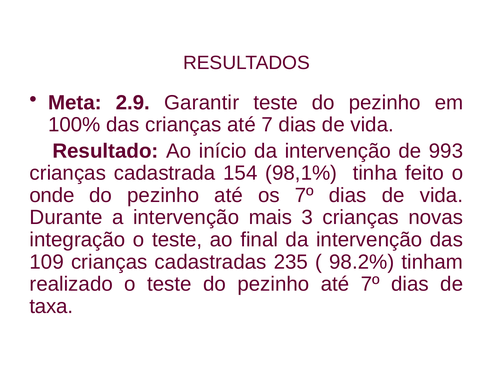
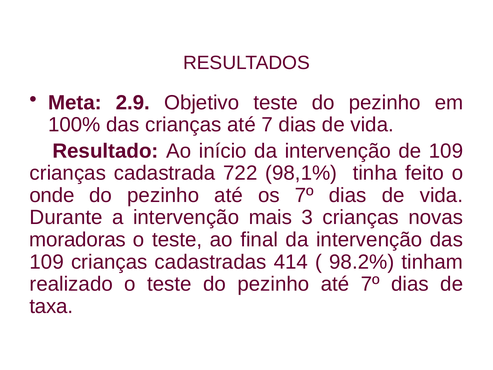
Garantir: Garantir -> Objetivo
de 993: 993 -> 109
154: 154 -> 722
integração: integração -> moradoras
235: 235 -> 414
